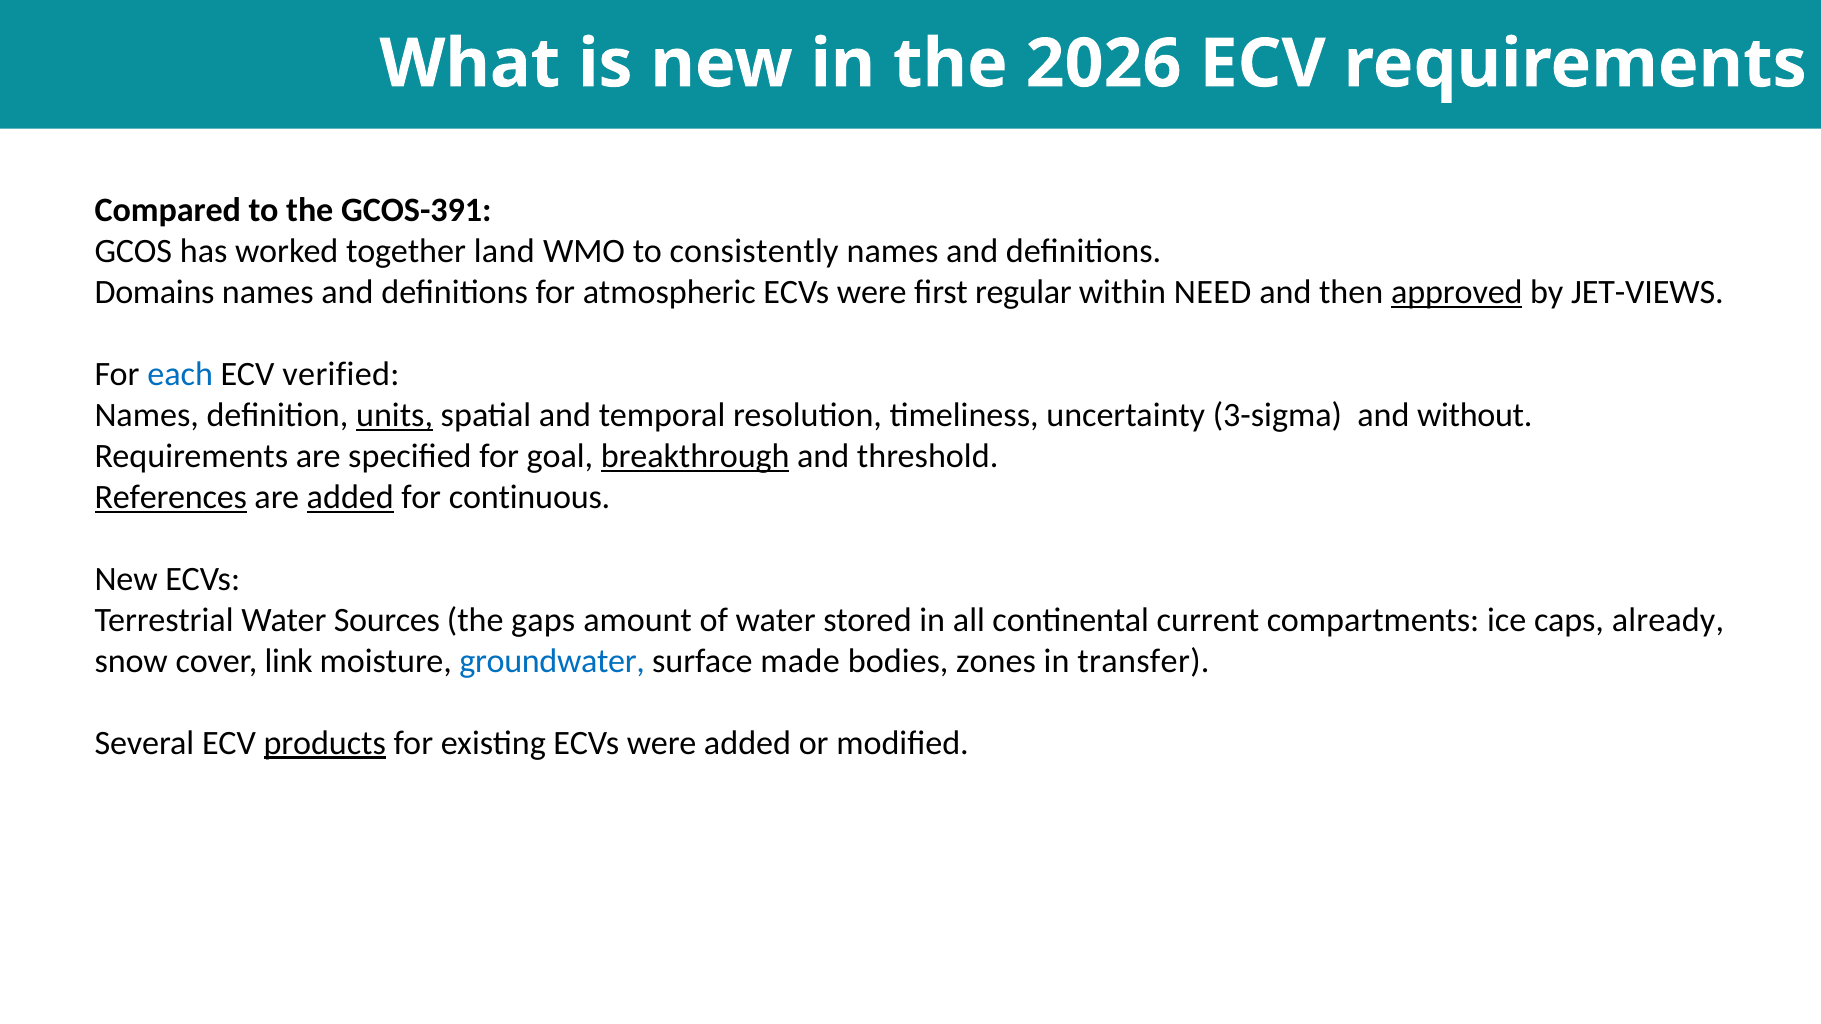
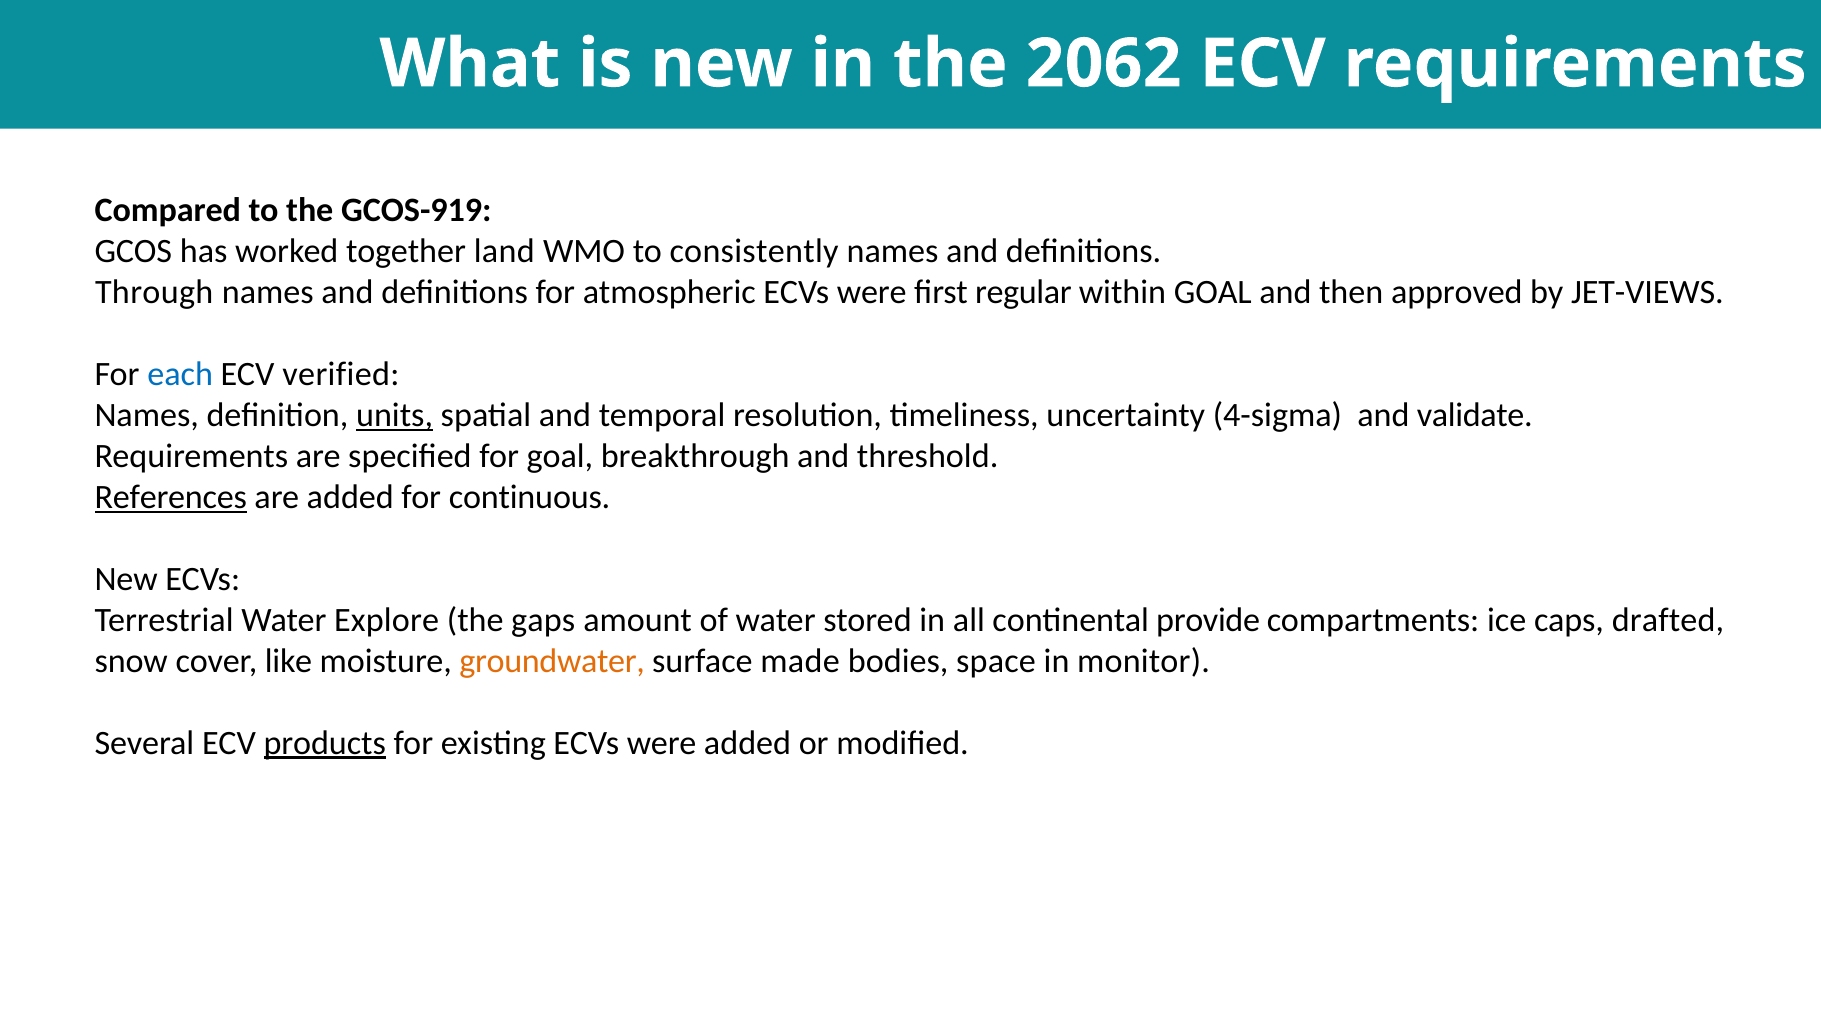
2026: 2026 -> 2062
GCOS-391: GCOS-391 -> GCOS-919
Domains: Domains -> Through
within NEED: NEED -> GOAL
approved underline: present -> none
3-sigma: 3-sigma -> 4-sigma
without: without -> validate
breakthrough underline: present -> none
added at (350, 497) underline: present -> none
Sources: Sources -> Explore
current: current -> provide
already: already -> drafted
link: link -> like
groundwater colour: blue -> orange
zones: zones -> space
transfer: transfer -> monitor
